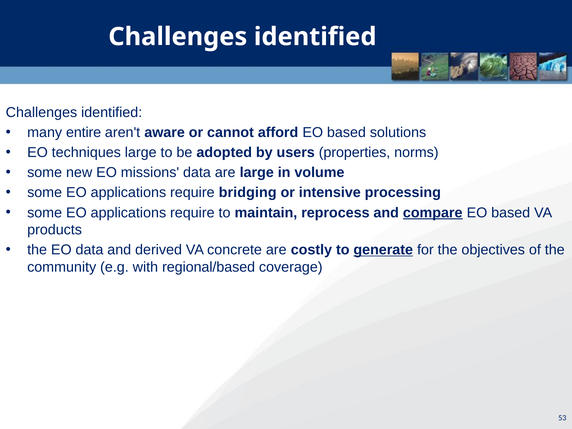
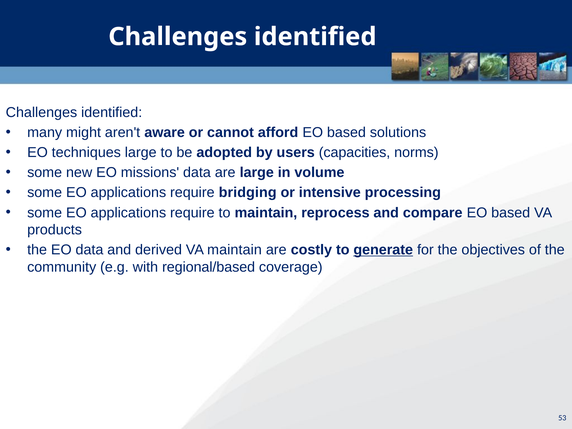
entire: entire -> might
properties: properties -> capacities
compare underline: present -> none
VA concrete: concrete -> maintain
